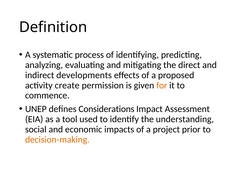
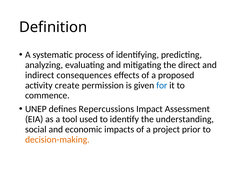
developments: developments -> consequences
for colour: orange -> blue
Considerations: Considerations -> Repercussions
